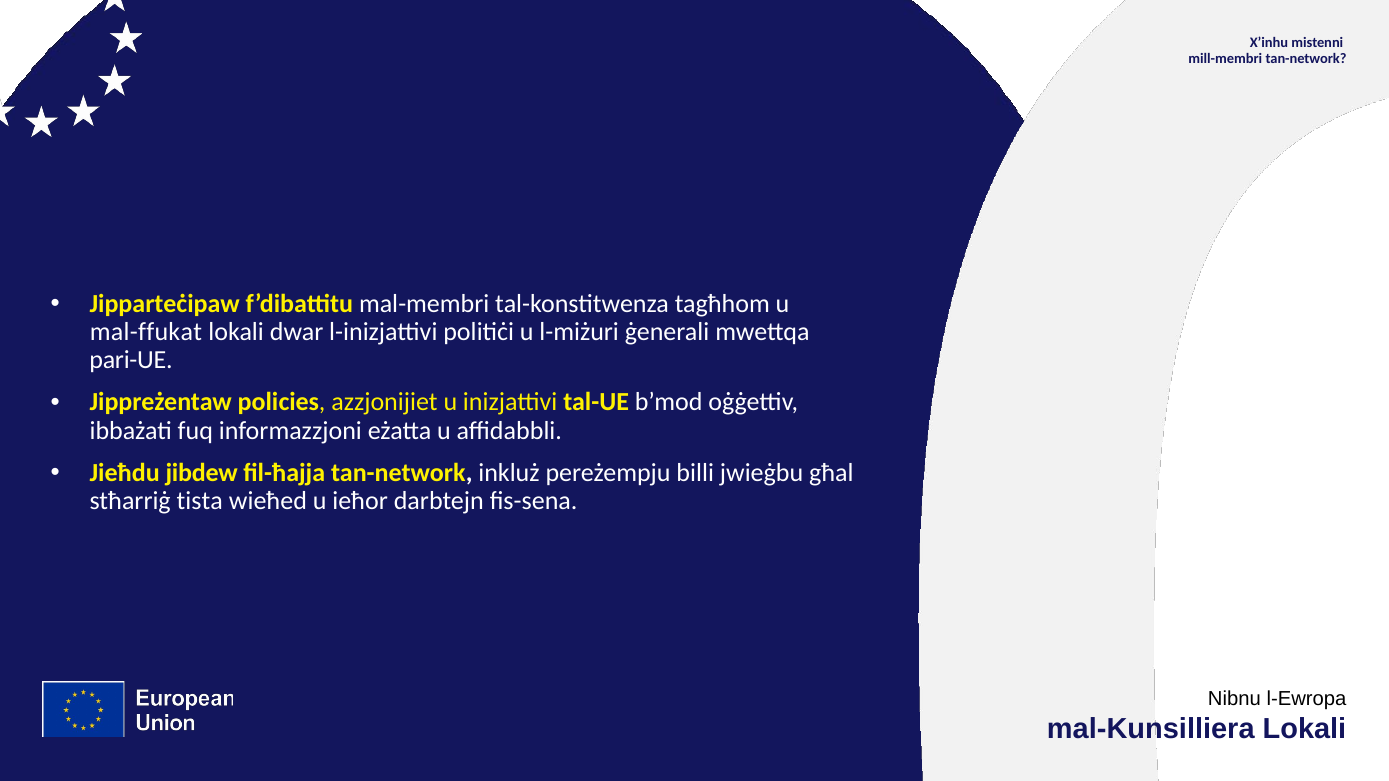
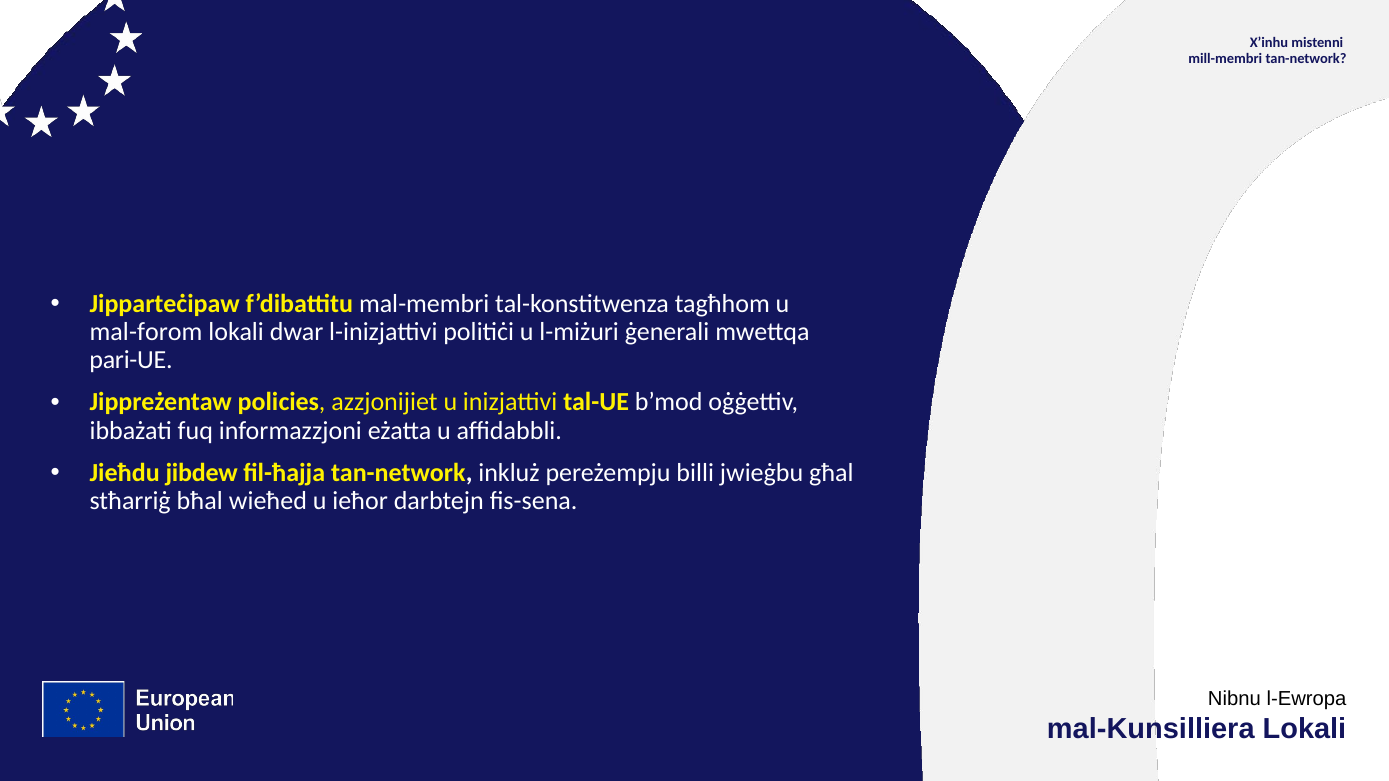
mal-ffukat: mal-ffukat -> mal-forom
tista: tista -> bħal
